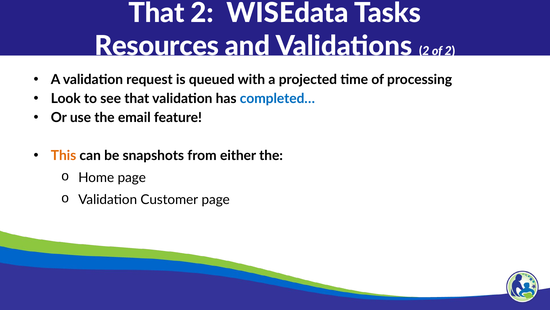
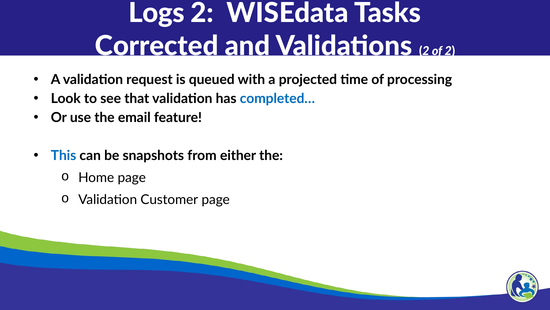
That at (156, 13): That -> Logs
Resources: Resources -> Corrected
This colour: orange -> blue
